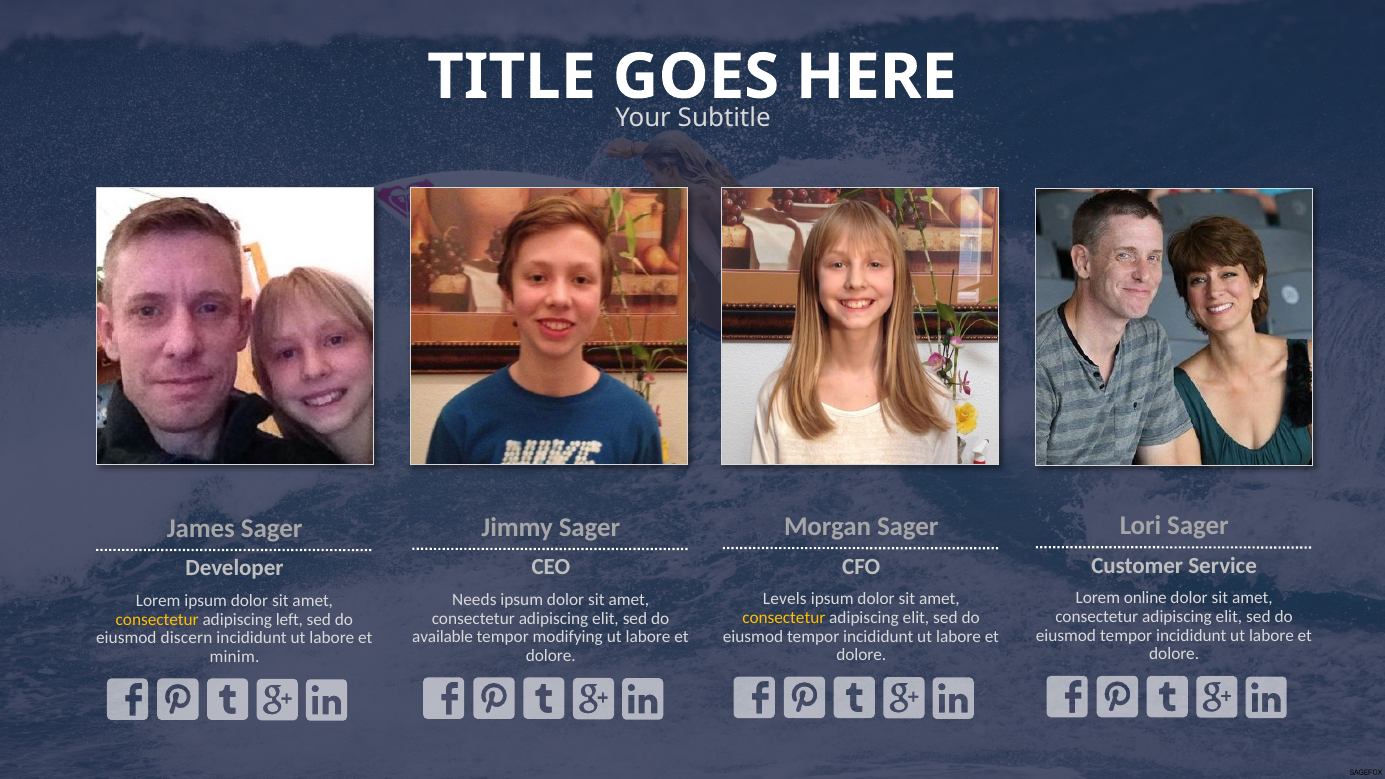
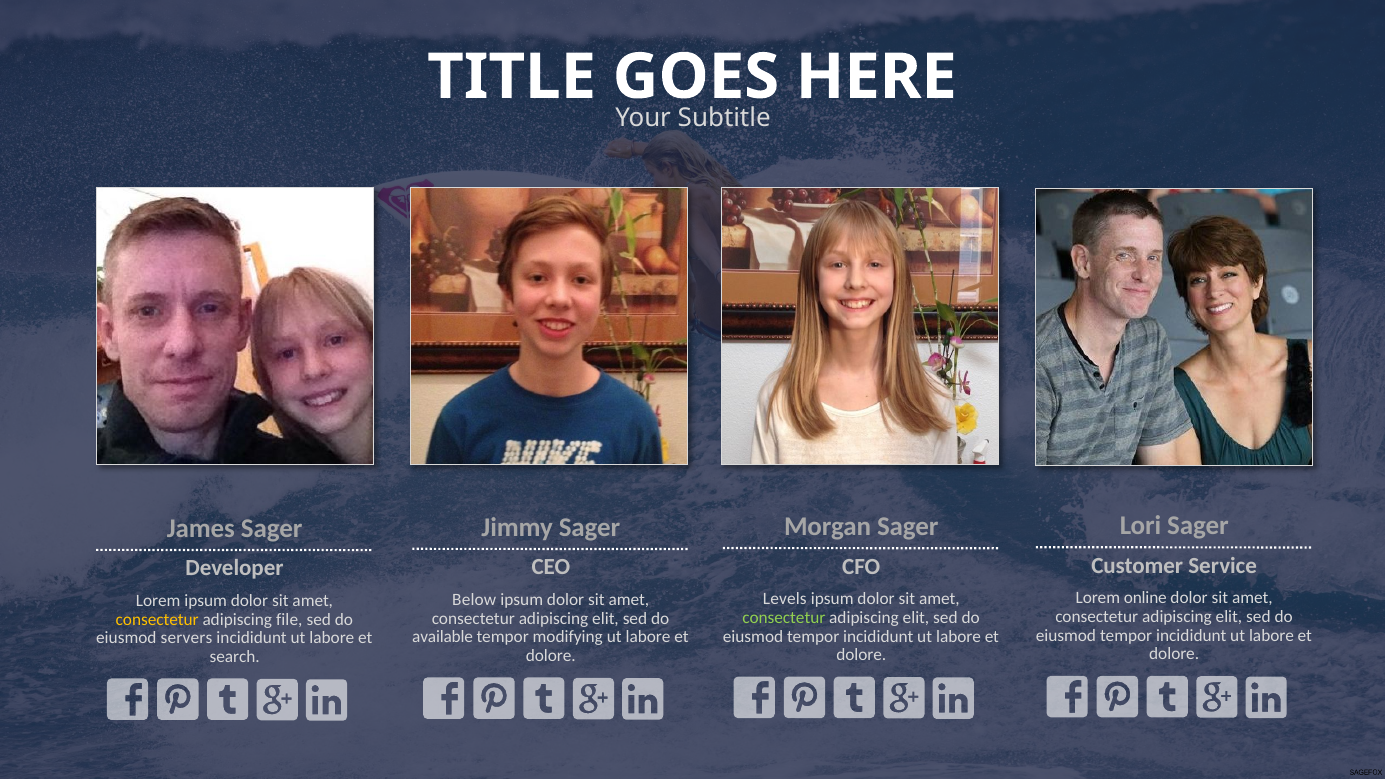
Needs: Needs -> Below
consectetur at (784, 618) colour: yellow -> light green
left: left -> file
discern: discern -> servers
minim: minim -> search
